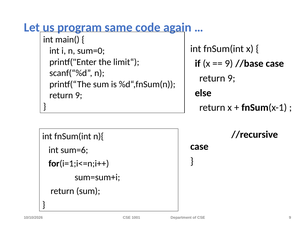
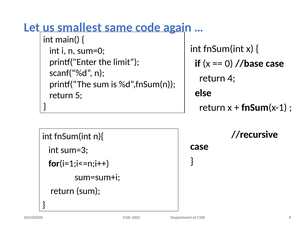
program: program -> smallest
9 at (229, 63): 9 -> 0
9 at (231, 78): 9 -> 4
9 at (79, 95): 9 -> 5
sum=6: sum=6 -> sum=3
